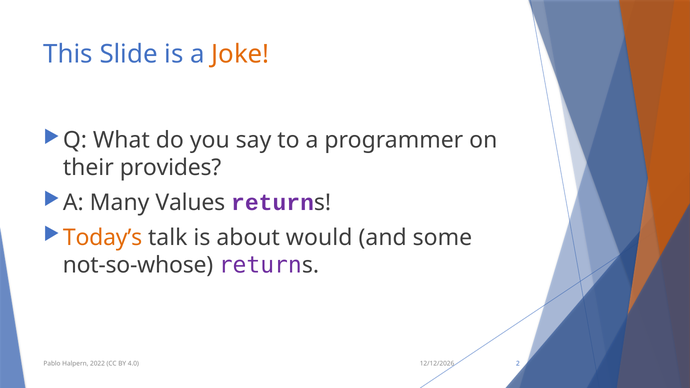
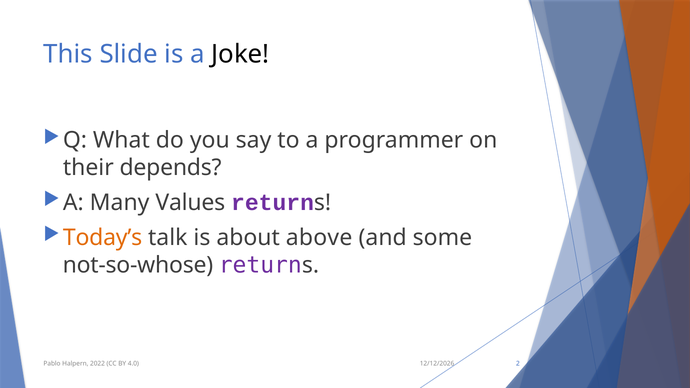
Joke colour: orange -> black
provides: provides -> depends
would: would -> above
